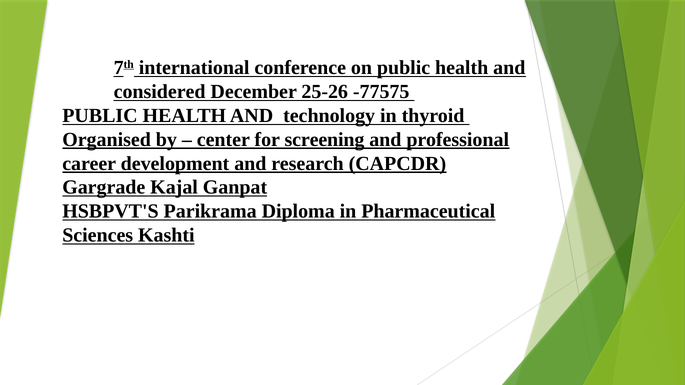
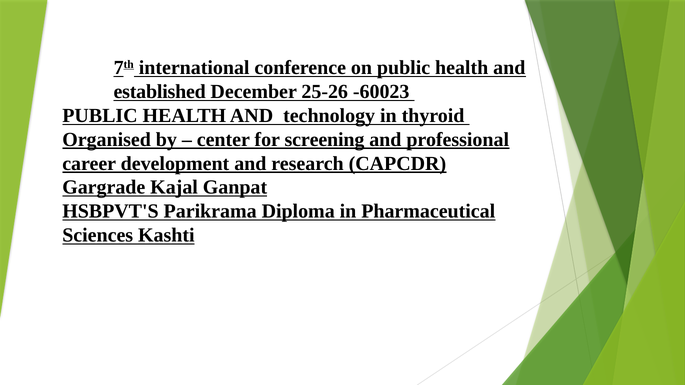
considered: considered -> established
-77575: -77575 -> -60023
